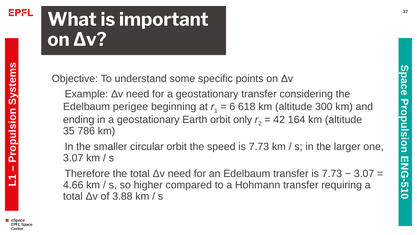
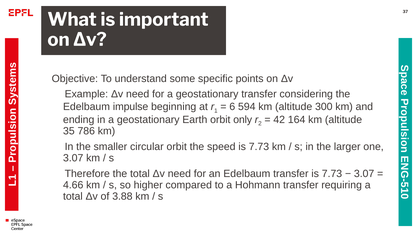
perigee: perigee -> impulse
618: 618 -> 594
